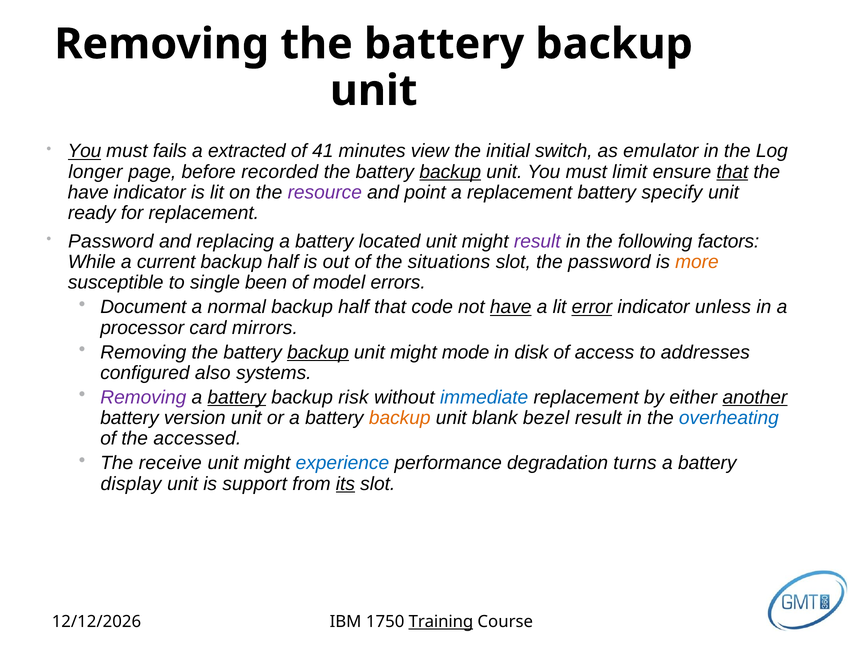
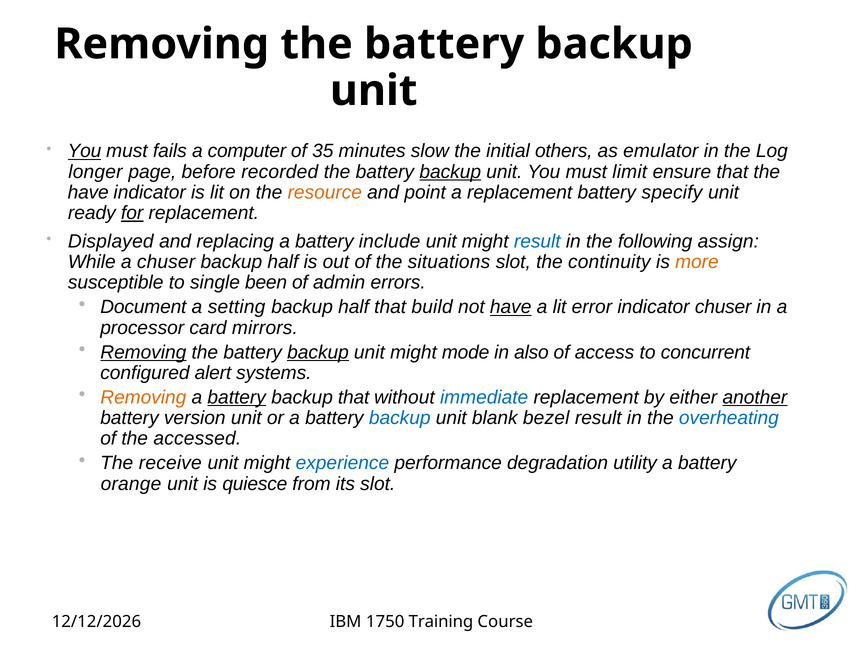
extracted: extracted -> computer
41: 41 -> 35
view: view -> slow
switch: switch -> others
that at (732, 172) underline: present -> none
resource colour: purple -> orange
for underline: none -> present
Password at (111, 241): Password -> Displayed
located: located -> include
result at (537, 241) colour: purple -> blue
factors: factors -> assign
a current: current -> chuser
the password: password -> continuity
model: model -> admin
normal: normal -> setting
code: code -> build
error underline: present -> none
indicator unless: unless -> chuser
Removing at (143, 352) underline: none -> present
disk: disk -> also
addresses: addresses -> concurrent
also: also -> alert
Removing at (143, 397) colour: purple -> orange
backup risk: risk -> that
backup at (400, 418) colour: orange -> blue
turns: turns -> utility
display: display -> orange
support: support -> quiesce
its underline: present -> none
Training underline: present -> none
